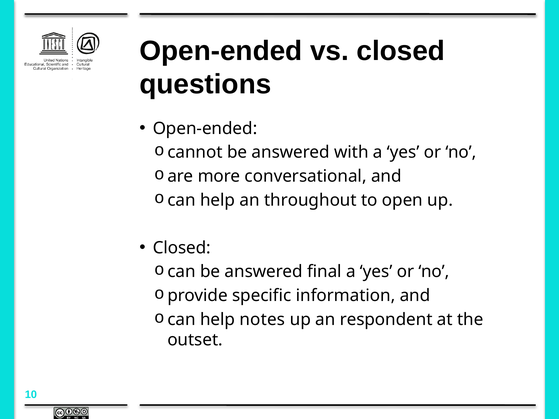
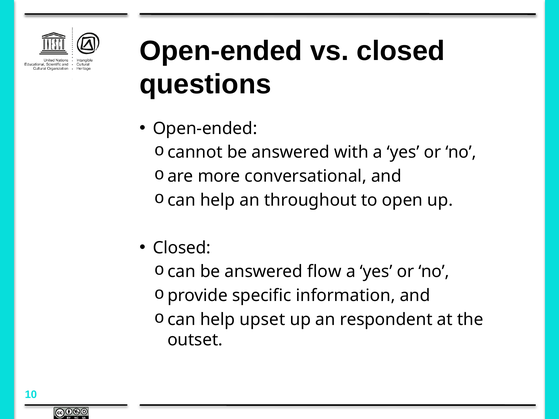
final: final -> flow
notes: notes -> upset
